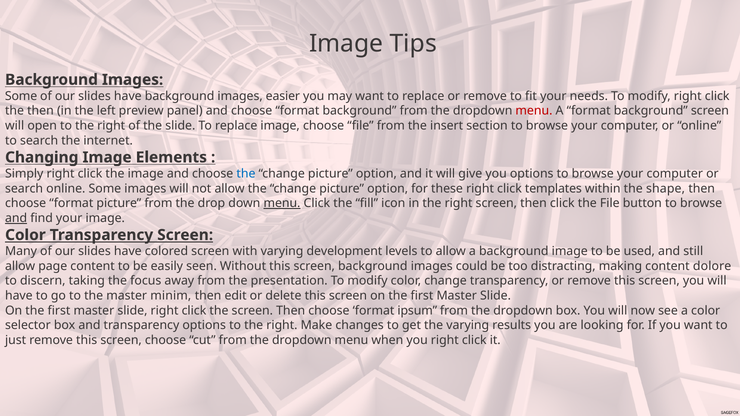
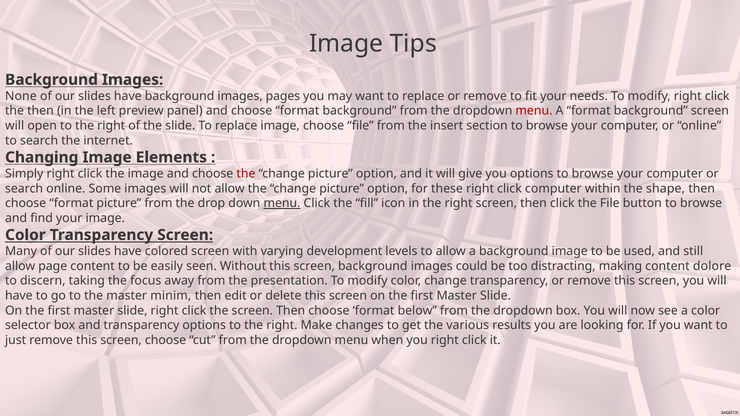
Some at (21, 96): Some -> None
easier: easier -> pages
the at (246, 174) colour: blue -> red
click templates: templates -> computer
and at (16, 218) underline: present -> none
ipsum: ipsum -> below
the varying: varying -> various
